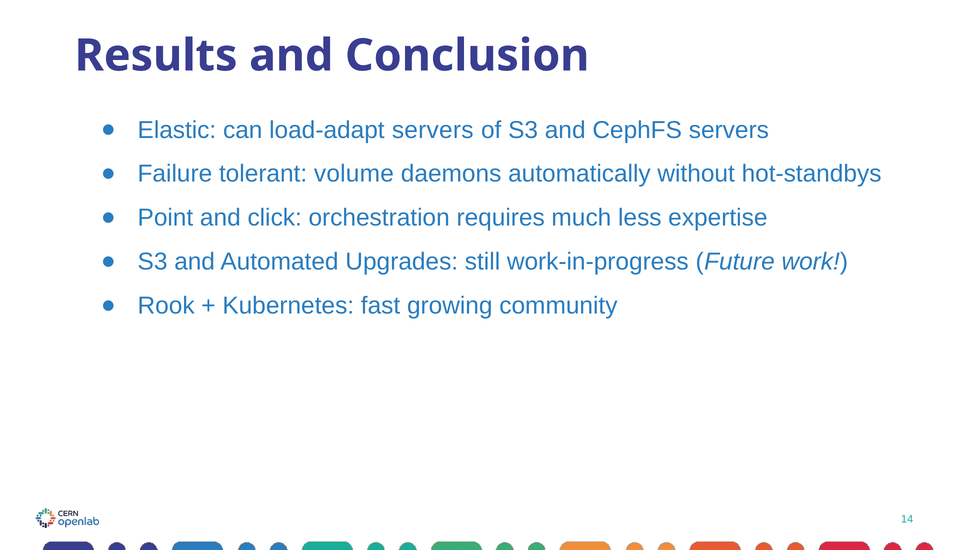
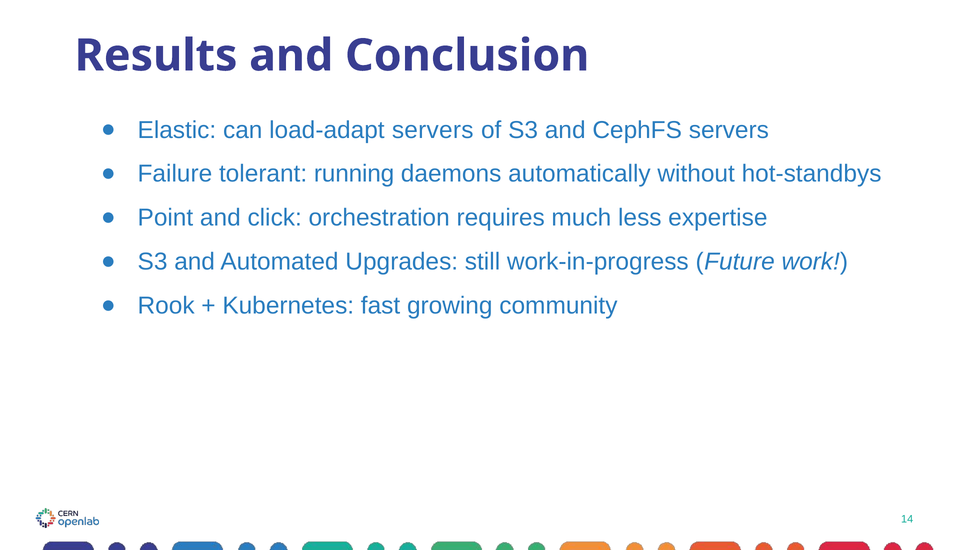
volume: volume -> running
